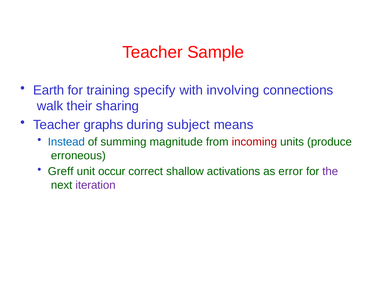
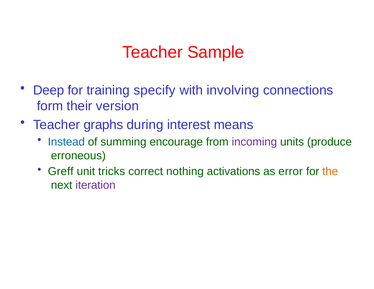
Earth: Earth -> Deep
walk: walk -> form
sharing: sharing -> version
subject: subject -> interest
magnitude: magnitude -> encourage
incoming colour: red -> purple
occur: occur -> tricks
shallow: shallow -> nothing
the colour: purple -> orange
